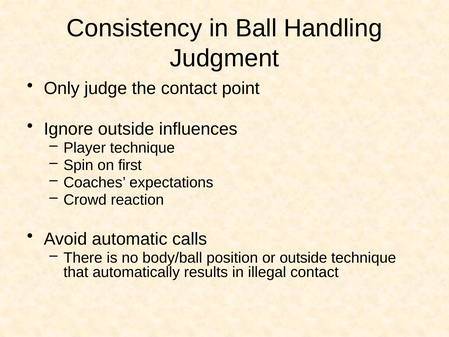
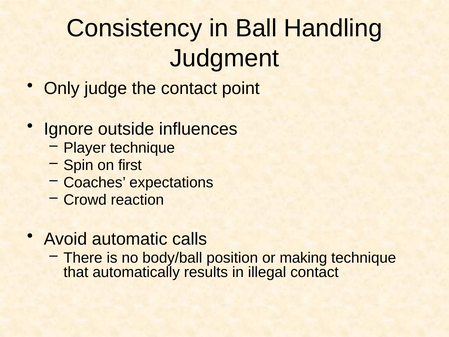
or outside: outside -> making
